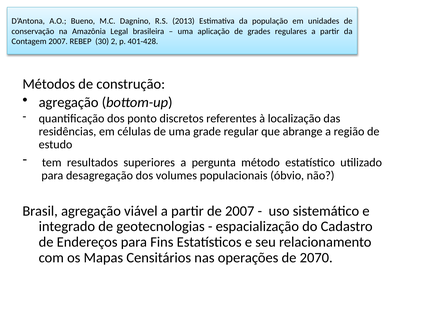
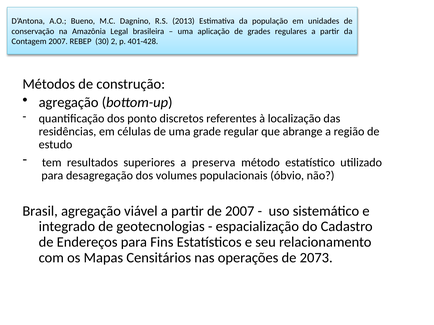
pergunta: pergunta -> preserva
2070: 2070 -> 2073
